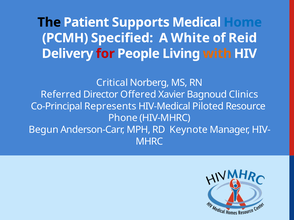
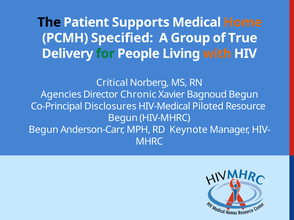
Home colour: blue -> orange
White: White -> Group
Reid: Reid -> True
for colour: red -> green
Referred: Referred -> Agencies
Offered: Offered -> Chronic
Bagnoud Clinics: Clinics -> Begun
Represents: Represents -> Disclosures
Phone at (123, 118): Phone -> Begun
